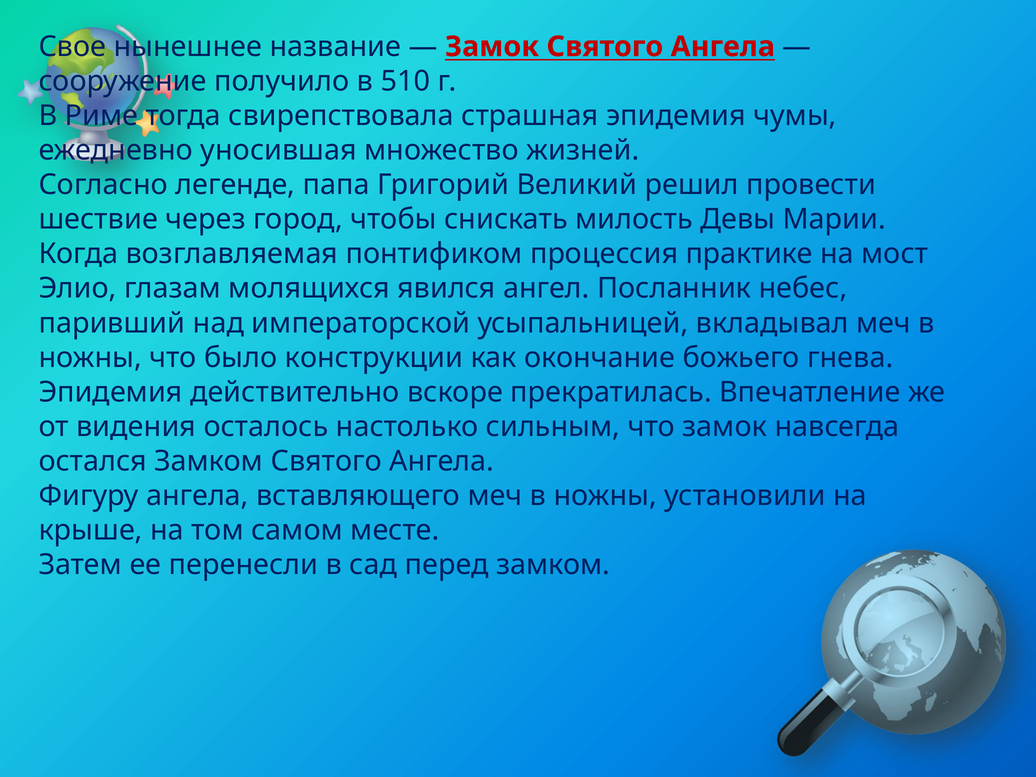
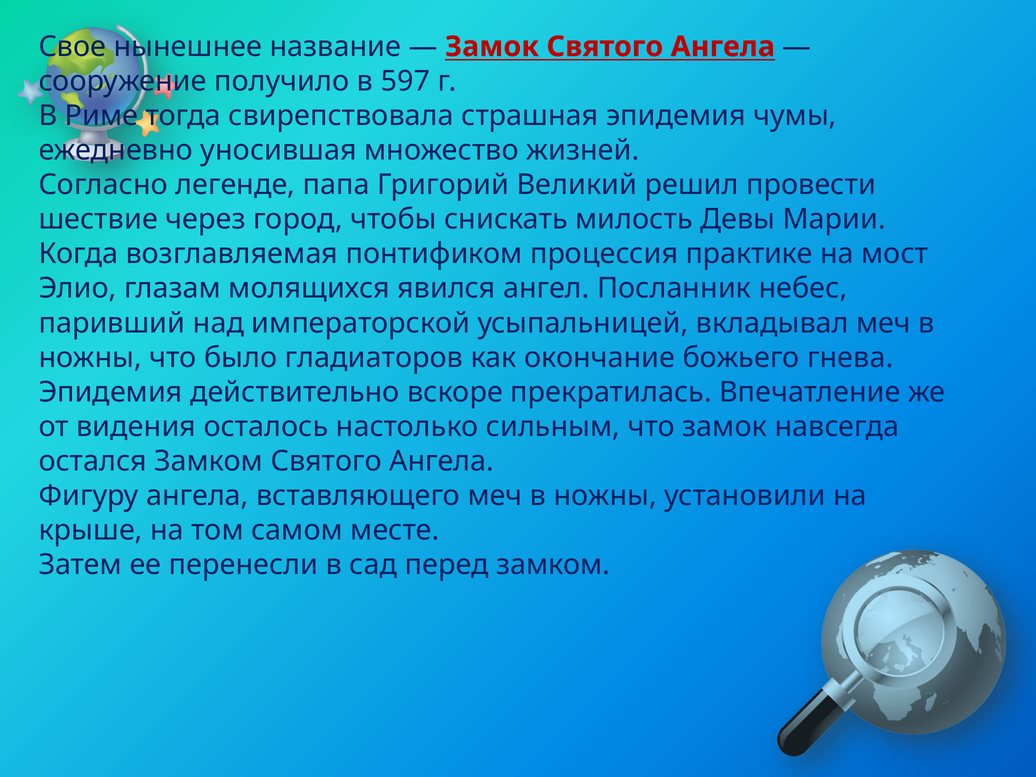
510: 510 -> 597
конструкции: конструкции -> гладиаторов
